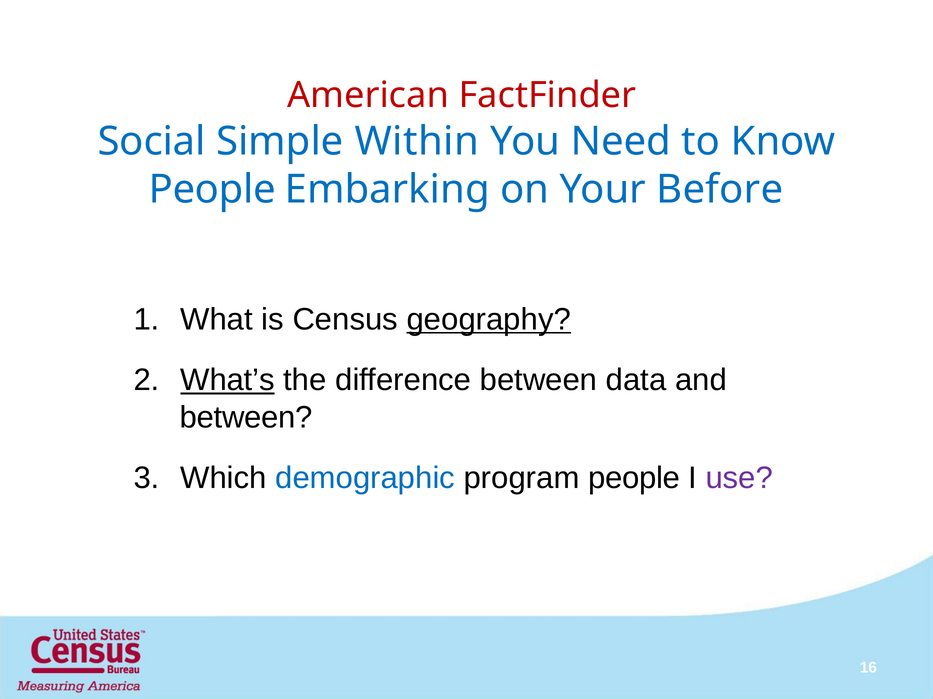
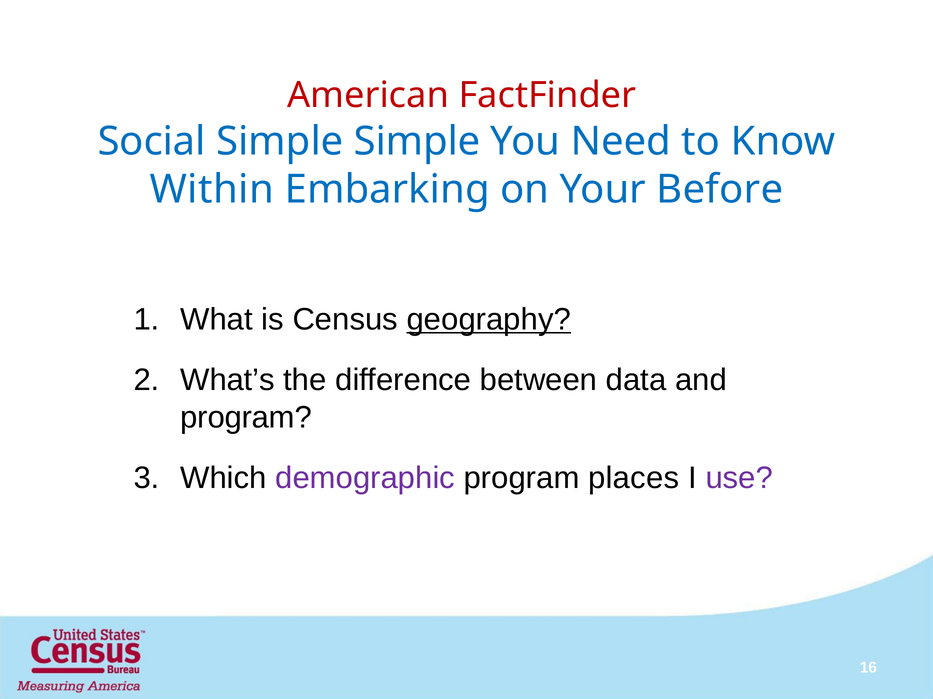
Simple Within: Within -> Simple
People at (212, 190): People -> Within
What’s underline: present -> none
between at (246, 418): between -> program
demographic colour: blue -> purple
program people: people -> places
